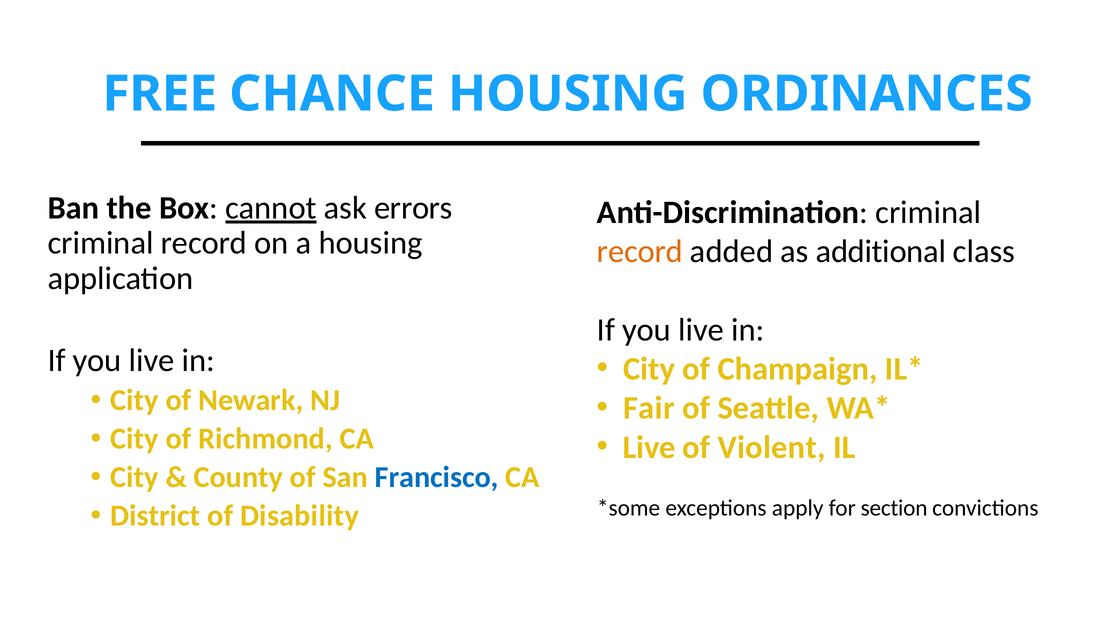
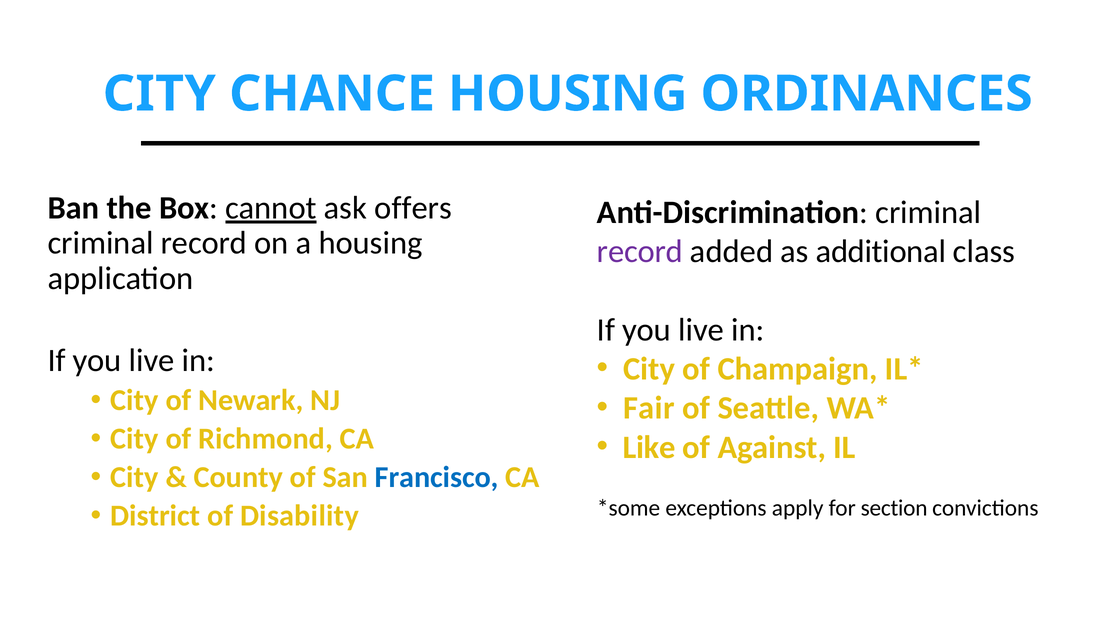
FREE at (160, 94): FREE -> CITY
errors: errors -> offers
record at (640, 251) colour: orange -> purple
Live at (649, 447): Live -> Like
Violent: Violent -> Against
